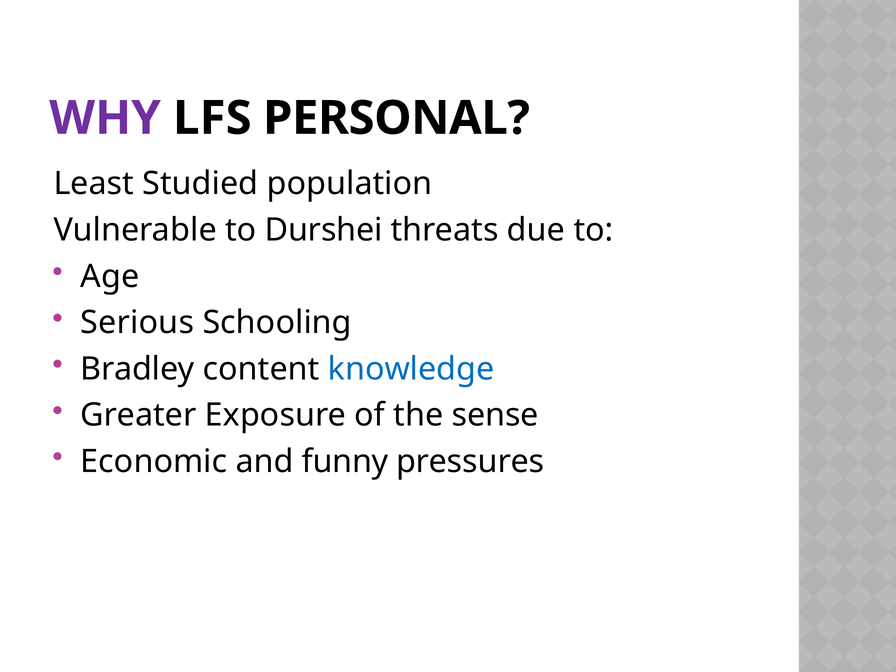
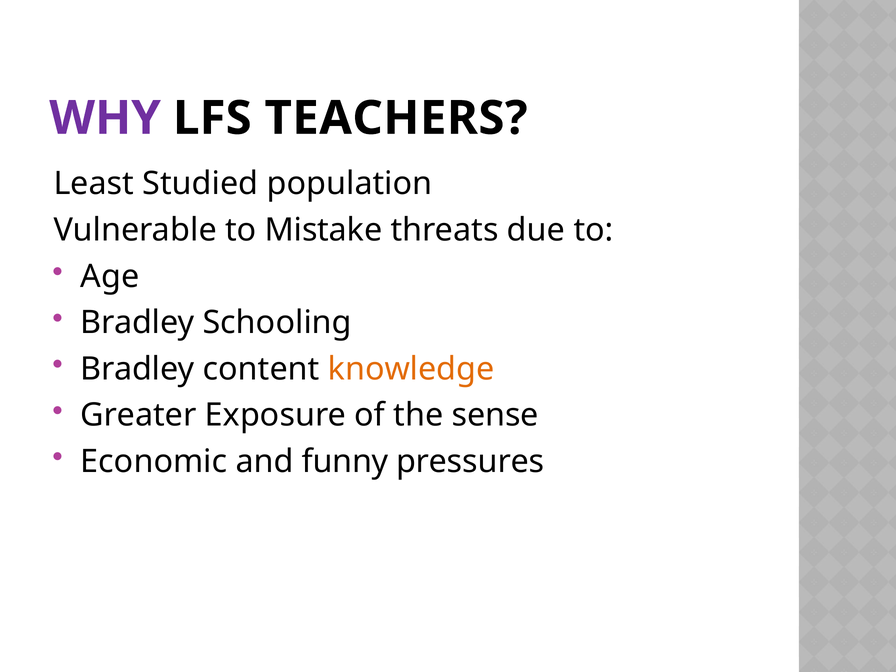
PERSONAL: PERSONAL -> TEACHERS
Durshei: Durshei -> Mistake
Serious at (137, 323): Serious -> Bradley
knowledge colour: blue -> orange
